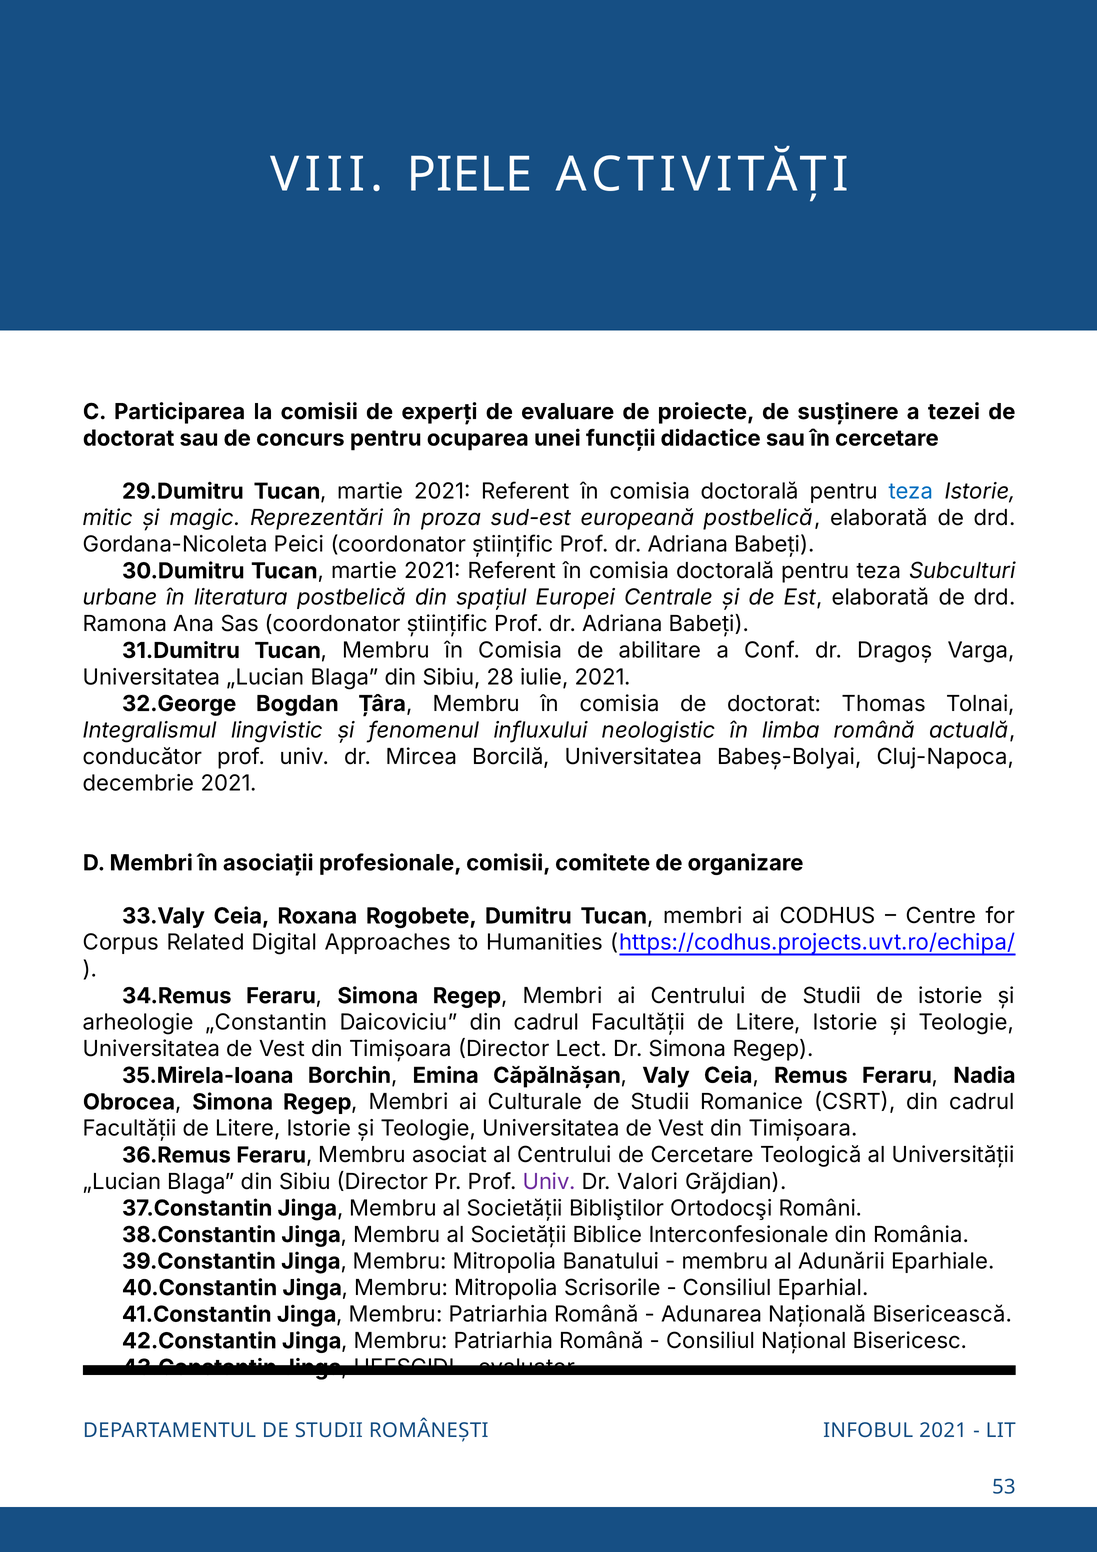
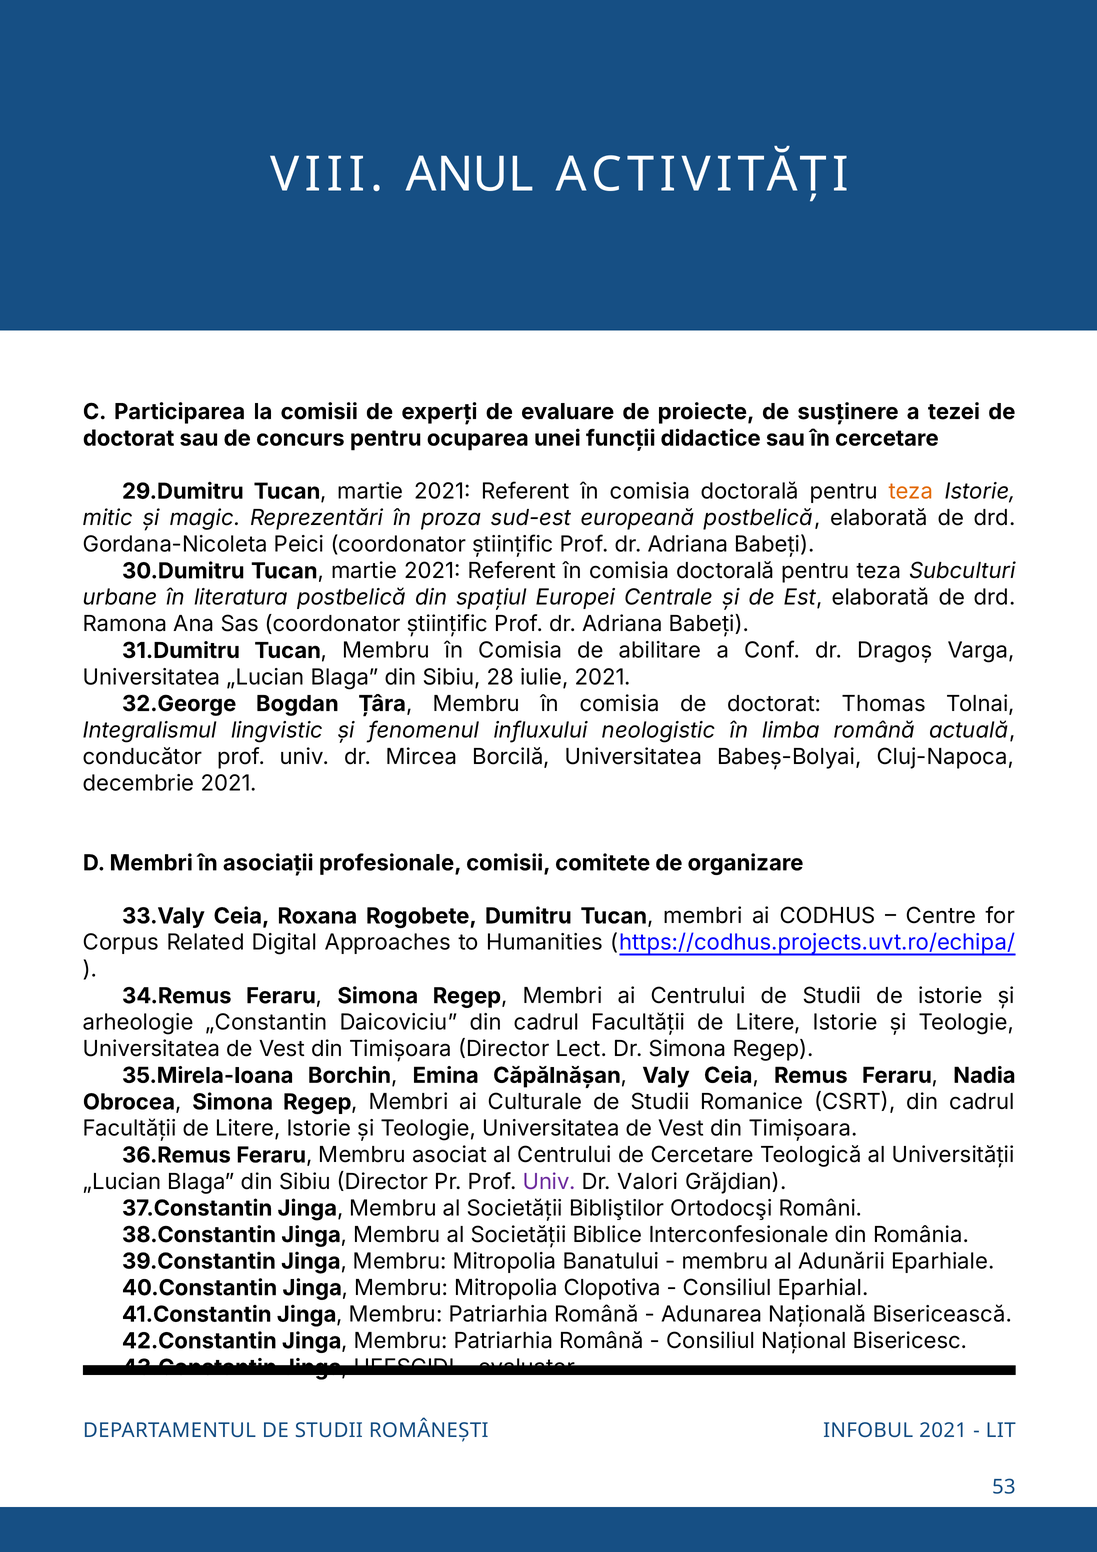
PIELE: PIELE -> ANUL
teza at (911, 492) colour: blue -> orange
Scrisorile: Scrisorile -> Clopotiva
